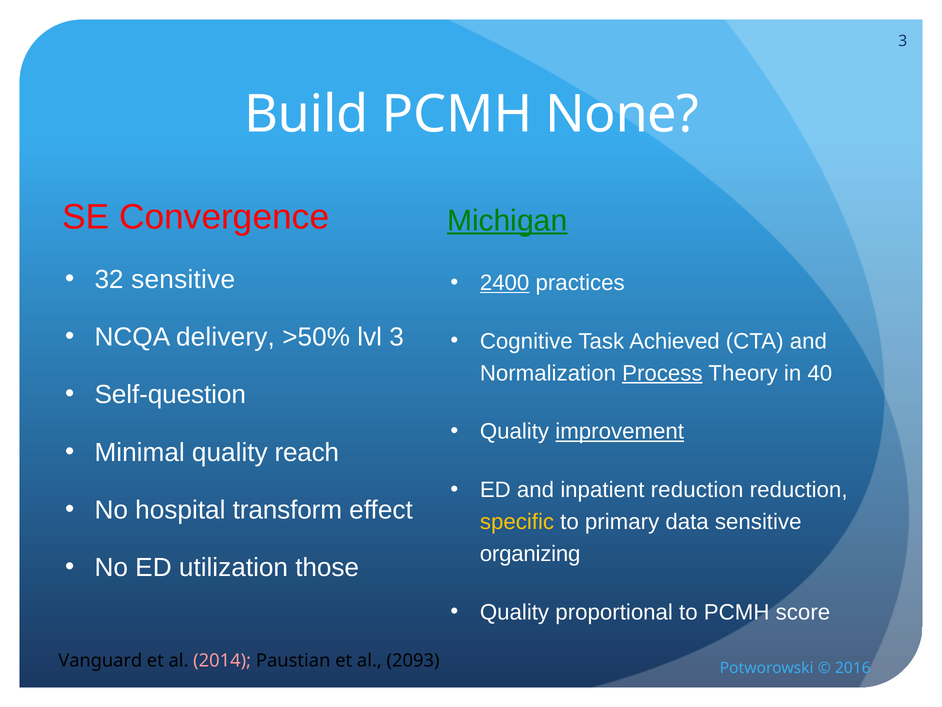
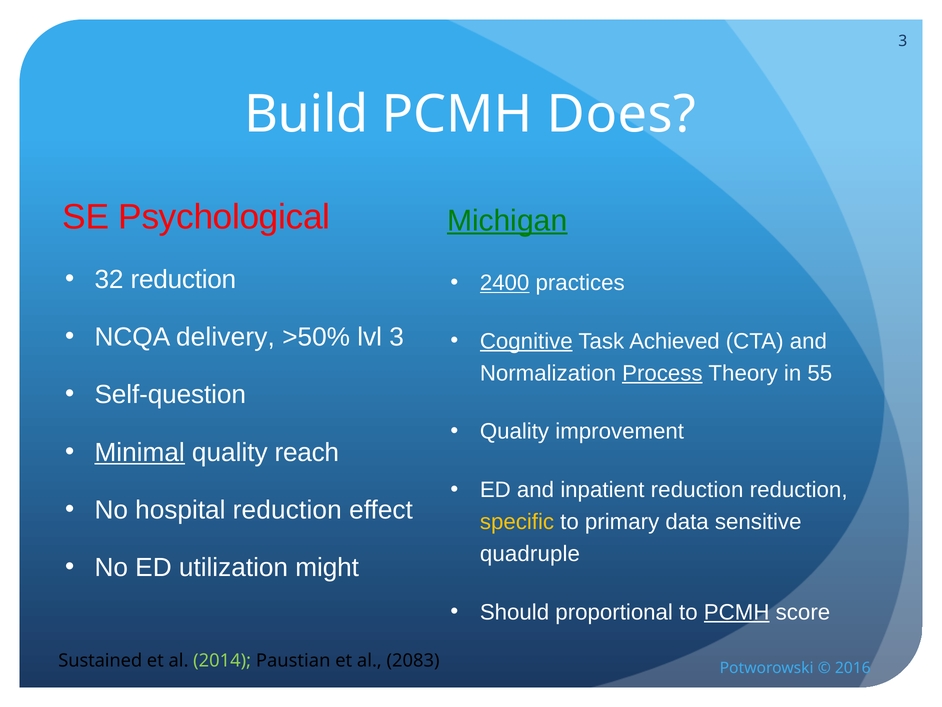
None: None -> Does
Convergence: Convergence -> Psychological
32 sensitive: sensitive -> reduction
Cognitive underline: none -> present
40: 40 -> 55
improvement underline: present -> none
Minimal underline: none -> present
hospital transform: transform -> reduction
organizing: organizing -> quadruple
those: those -> might
Quality at (515, 612): Quality -> Should
PCMH at (737, 612) underline: none -> present
Vanguard: Vanguard -> Sustained
2014 colour: pink -> light green
2093: 2093 -> 2083
